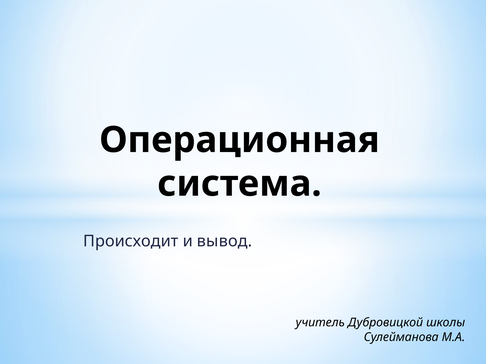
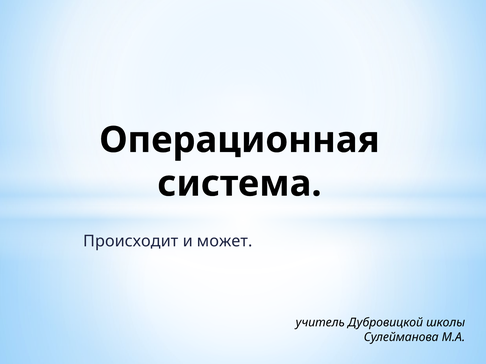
вывод: вывод -> может
